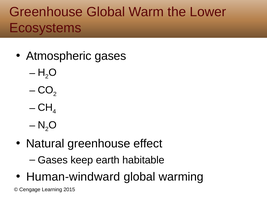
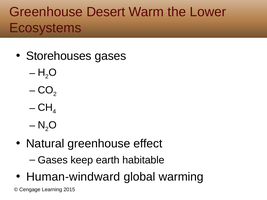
Greenhouse Global: Global -> Desert
Atmospheric: Atmospheric -> Storehouses
